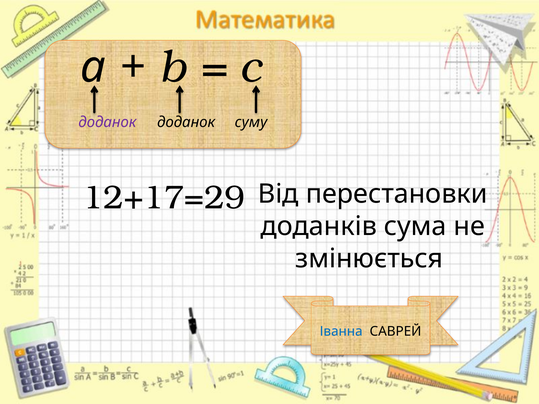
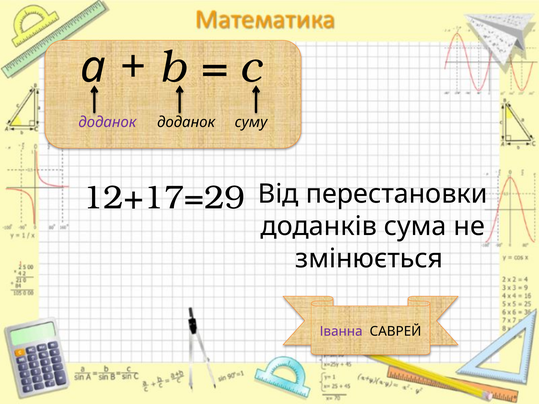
Іванна colour: blue -> purple
